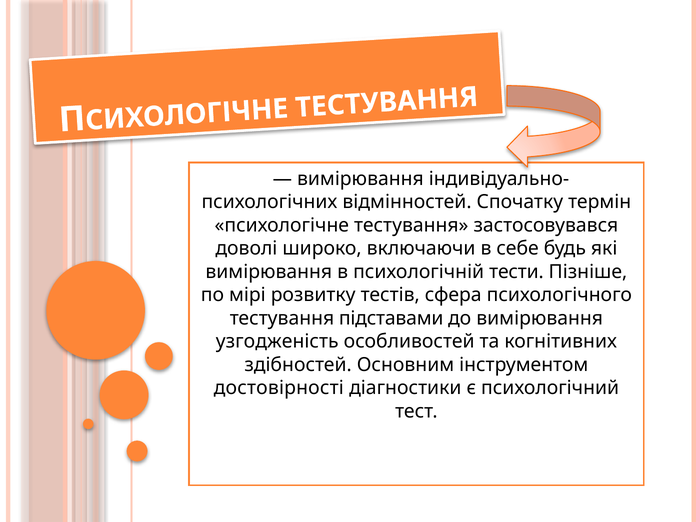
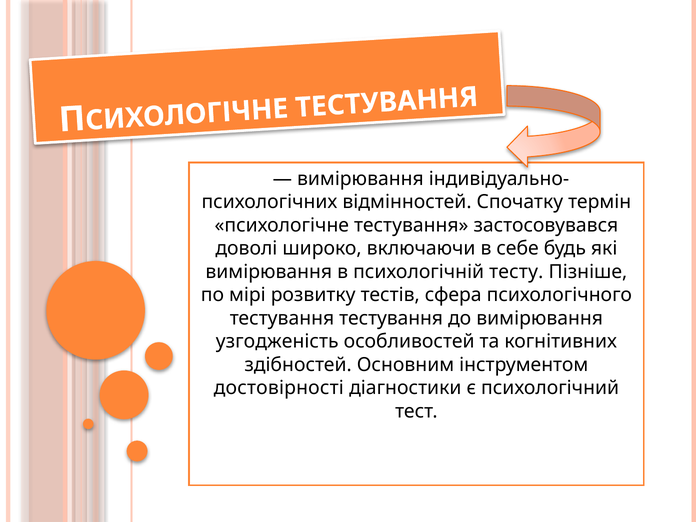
тести: тести -> тесту
тестування підставами: підставами -> тестування
